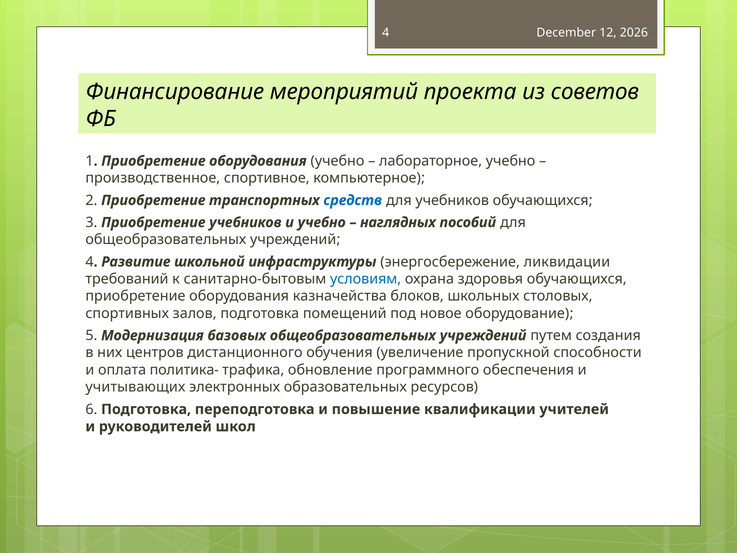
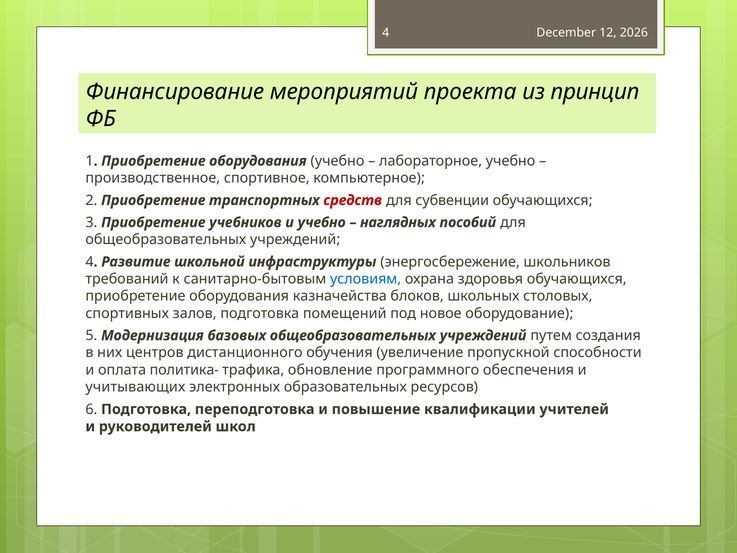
советов: советов -> принцип
средств colour: blue -> red
для учебников: учебников -> субвенции
ликвидации: ликвидации -> школьников
